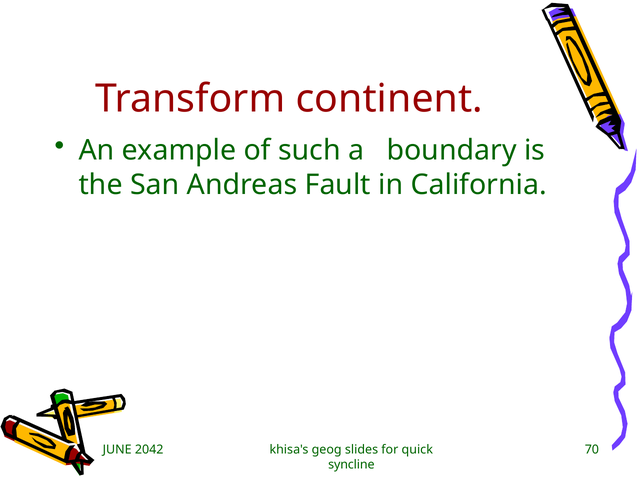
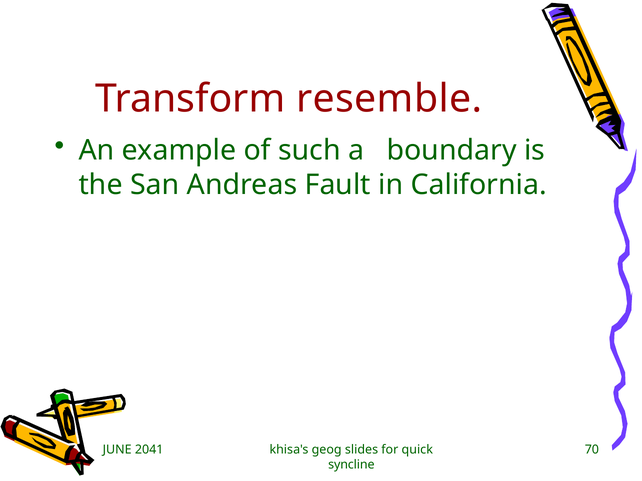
continent: continent -> resemble
2042: 2042 -> 2041
